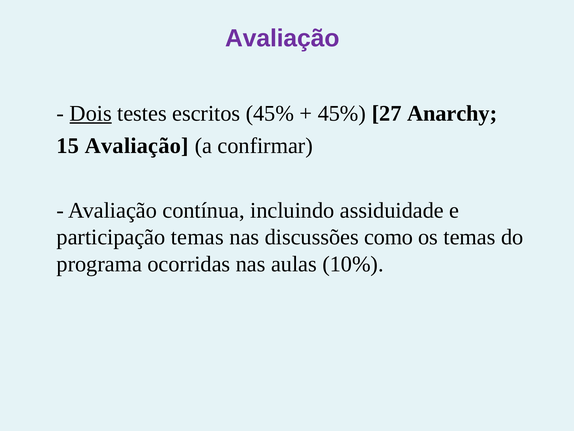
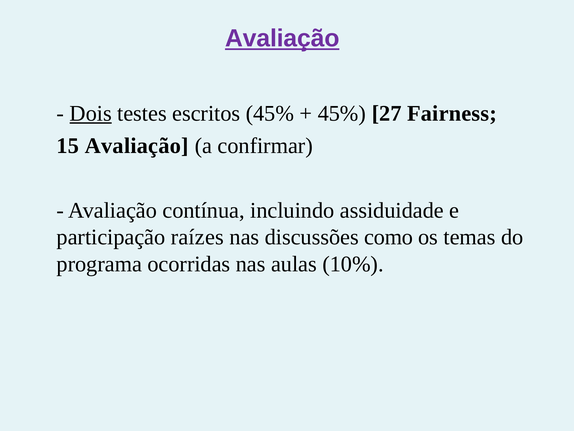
Avaliação at (282, 38) underline: none -> present
Anarchy: Anarchy -> Fairness
participação temas: temas -> raízes
